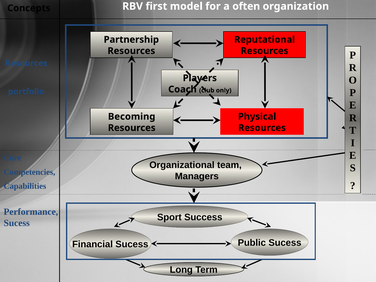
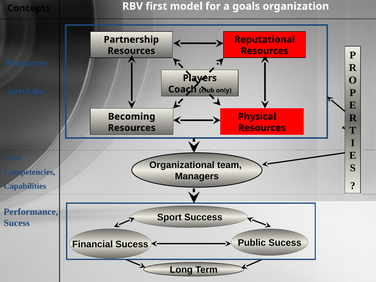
often: often -> goals
